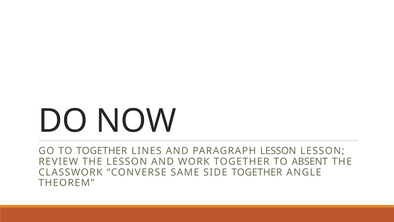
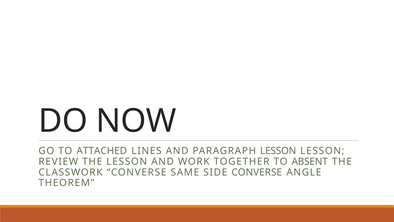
TO TOGETHER: TOGETHER -> ATTACHED
SIDE TOGETHER: TOGETHER -> CONVERSE
